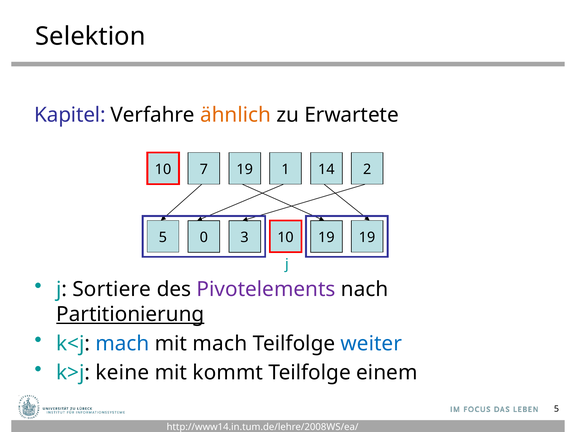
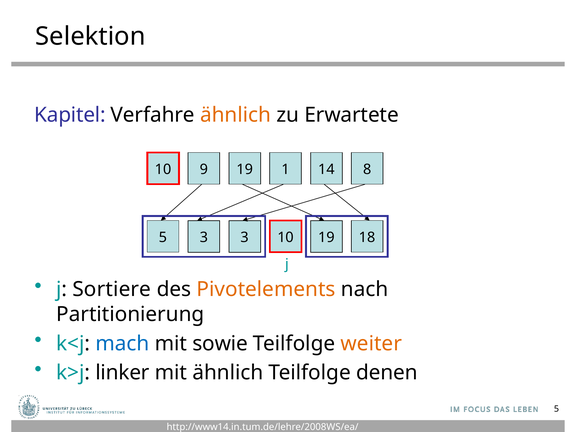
7: 7 -> 9
2: 2 -> 8
5 0: 0 -> 3
3 19: 19 -> 18
Pivotelements colour: purple -> orange
Partitionierung underline: present -> none
mit mach: mach -> sowie
weiter colour: blue -> orange
keine: keine -> linker
mit kommt: kommt -> ähnlich
einem: einem -> denen
